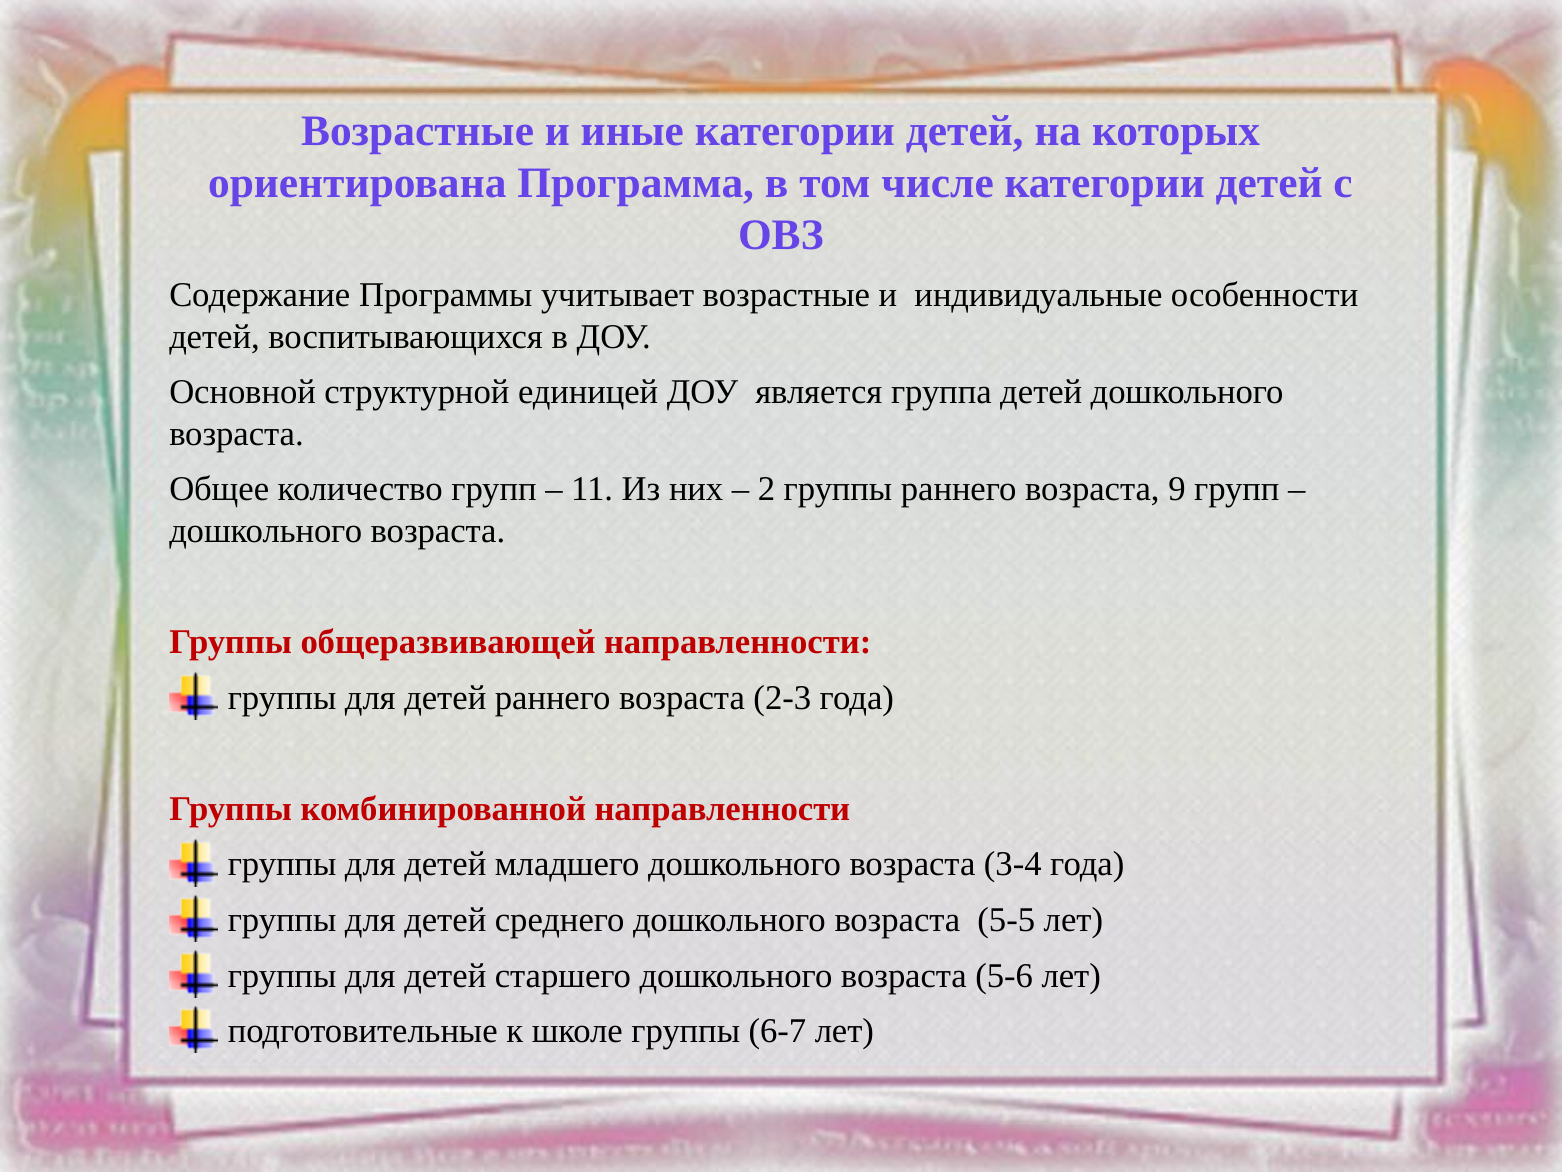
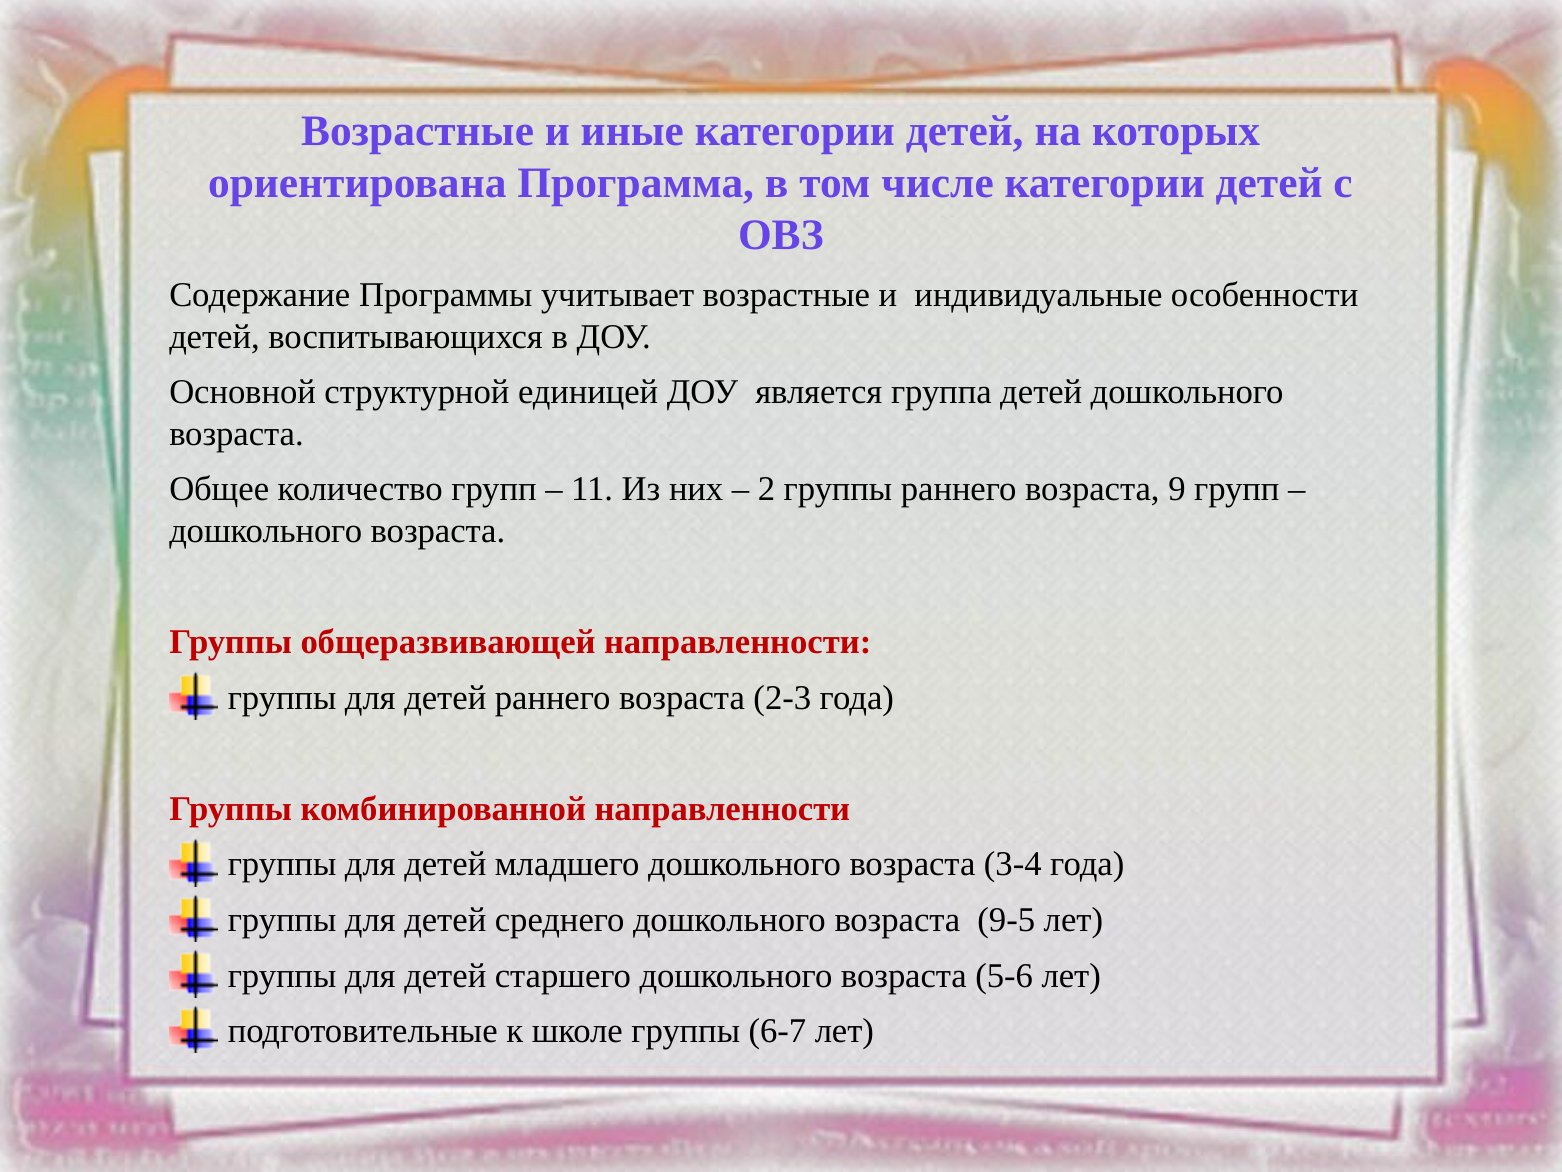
5-5: 5-5 -> 9-5
